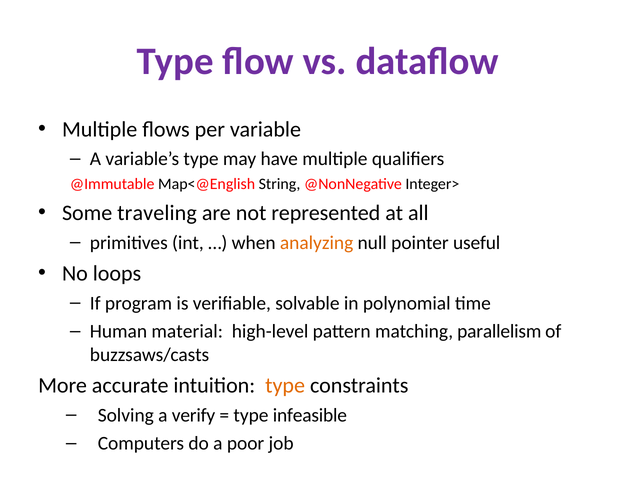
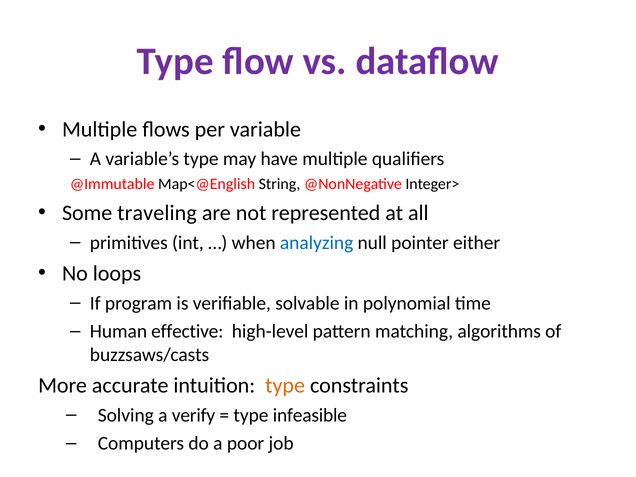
analyzing colour: orange -> blue
useful: useful -> either
material: material -> effective
parallelism: parallelism -> algorithms
